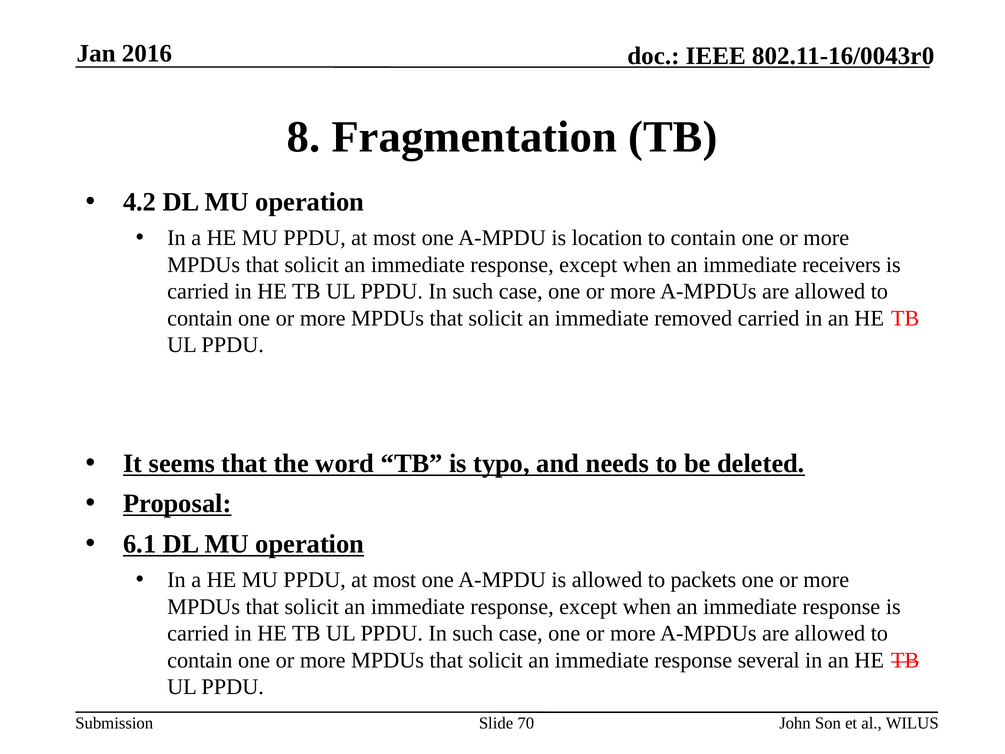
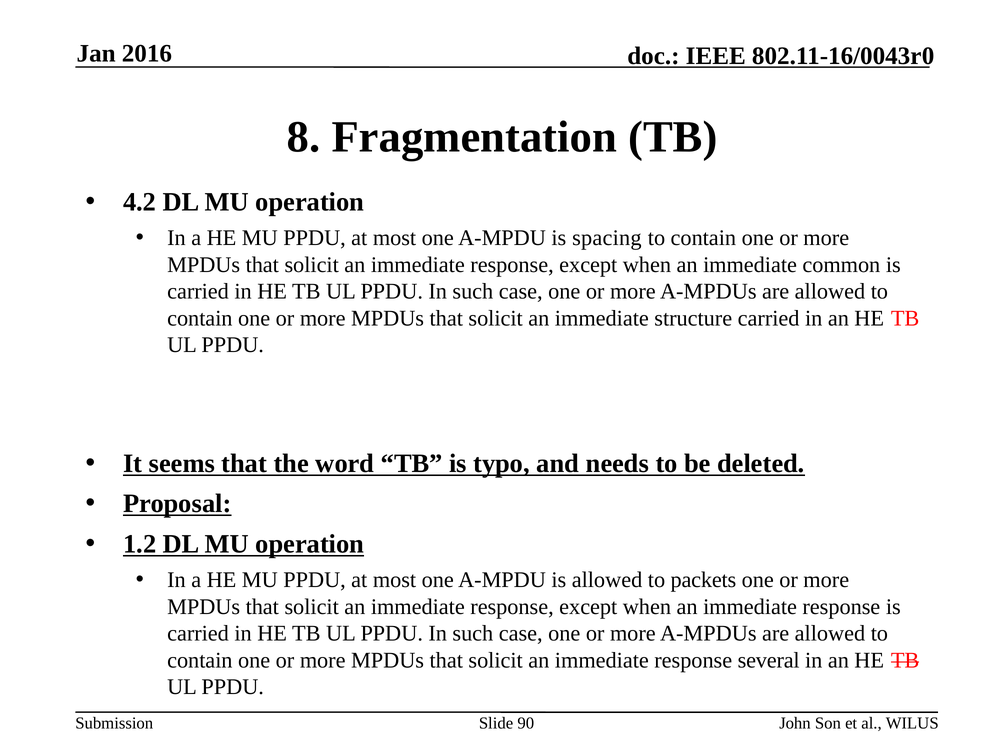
location: location -> spacing
receivers: receivers -> common
removed: removed -> structure
6.1: 6.1 -> 1.2
70: 70 -> 90
